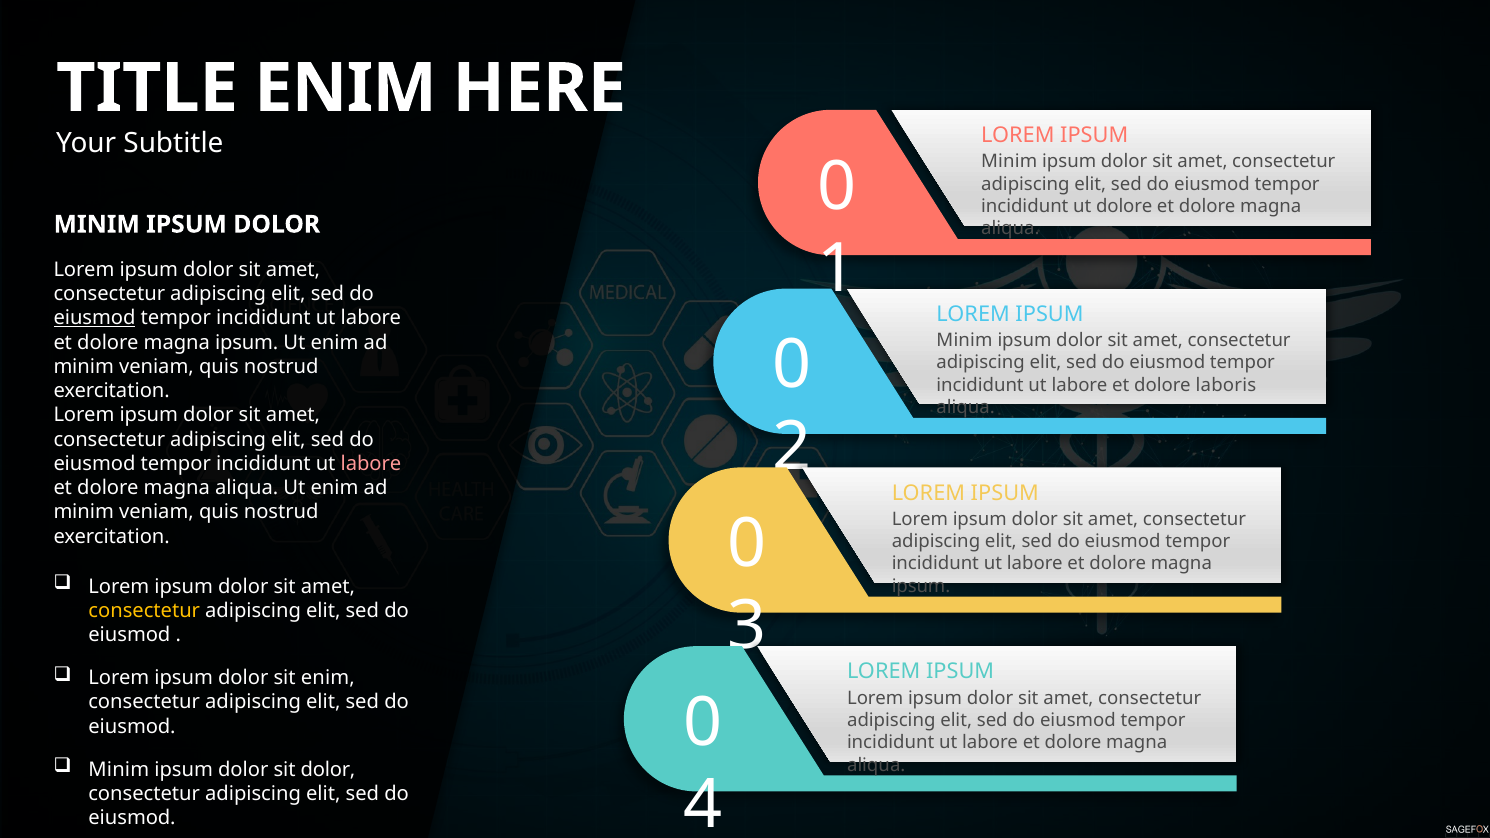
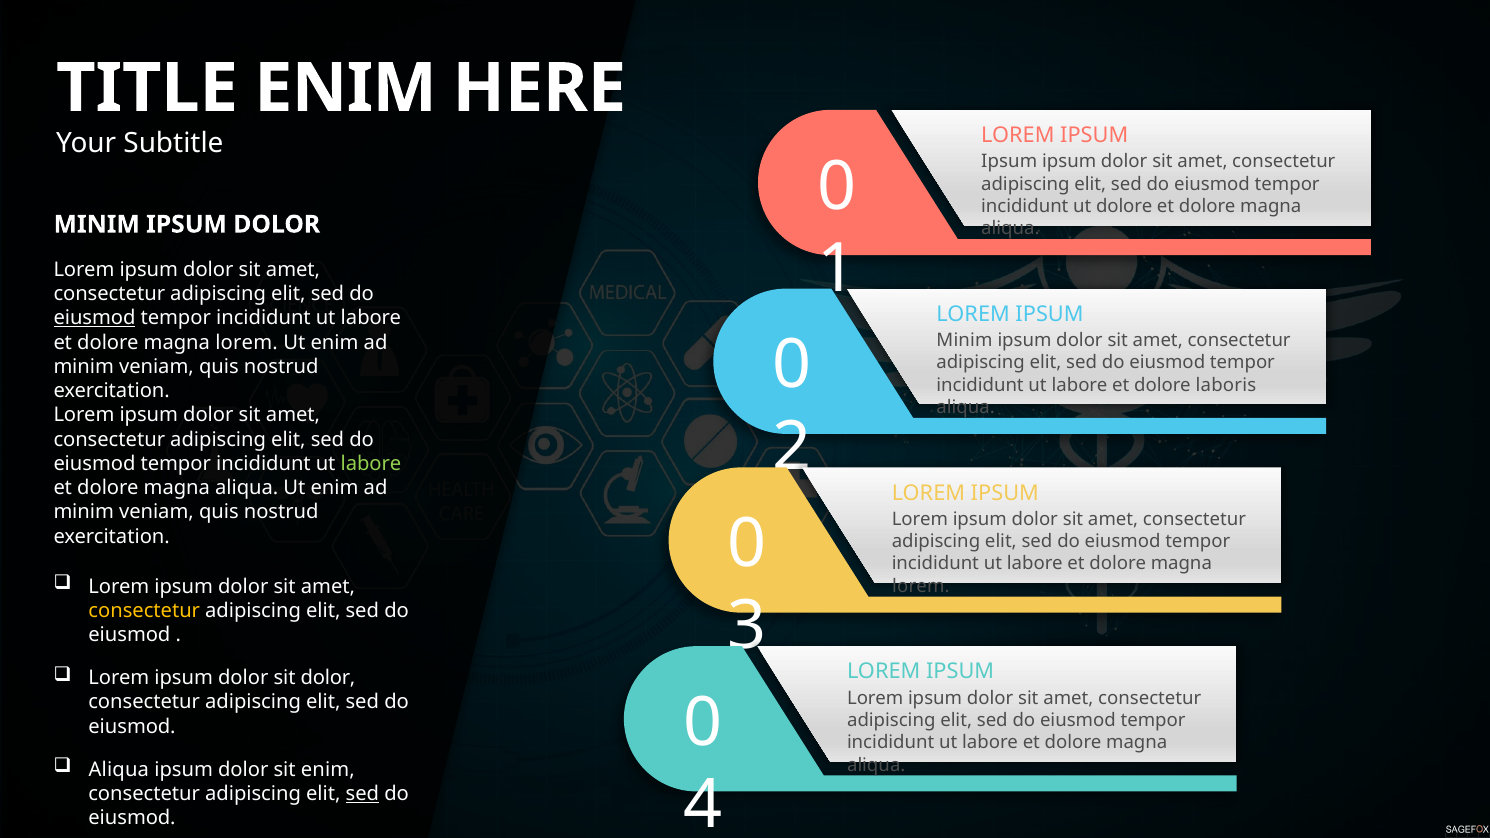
Minim at (1009, 162): Minim -> Ipsum
ipsum at (247, 342): ipsum -> lorem
labore at (371, 464) colour: pink -> light green
ipsum at (921, 586): ipsum -> lorem
sit enim: enim -> dolor
Minim at (119, 770): Minim -> Aliqua
sit dolor: dolor -> enim
sed at (362, 794) underline: none -> present
